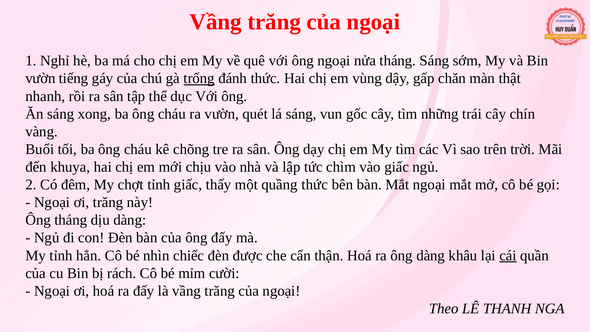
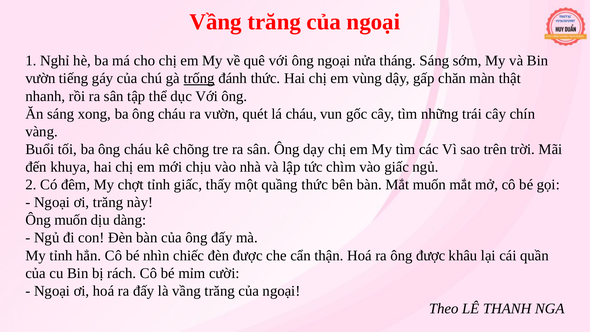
lá sáng: sáng -> cháu
Mắt ngoại: ngoại -> muốn
Ông tháng: tháng -> muốn
ông dàng: dàng -> được
cái underline: present -> none
